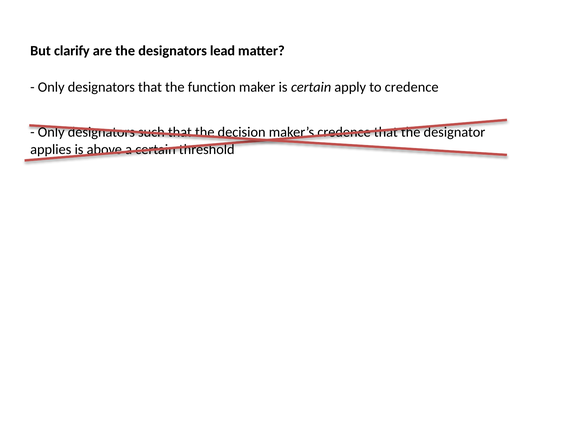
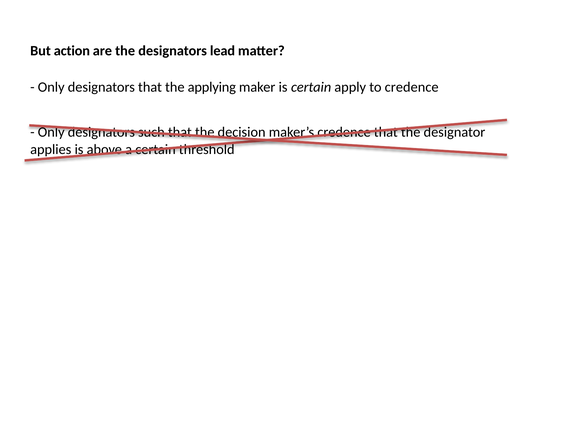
clarify: clarify -> action
function: function -> applying
